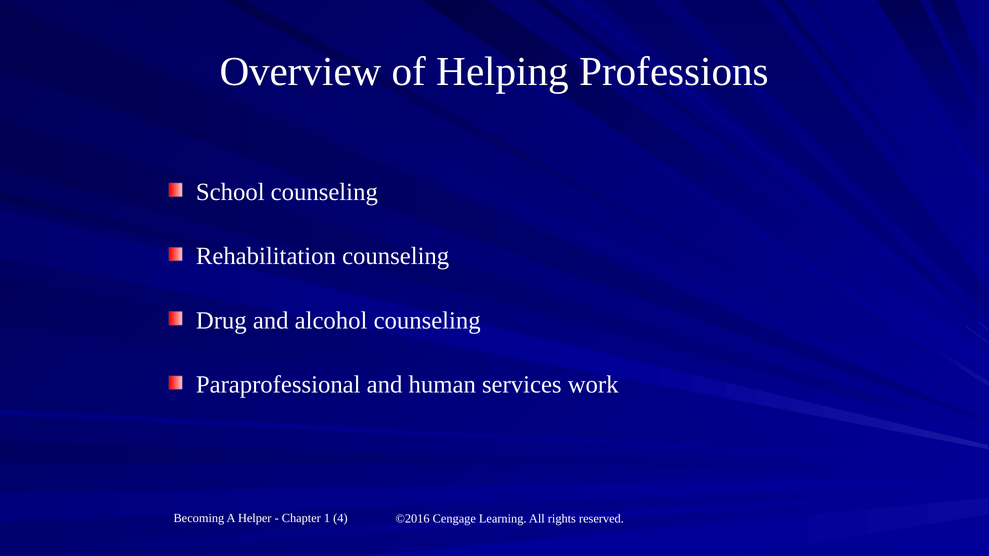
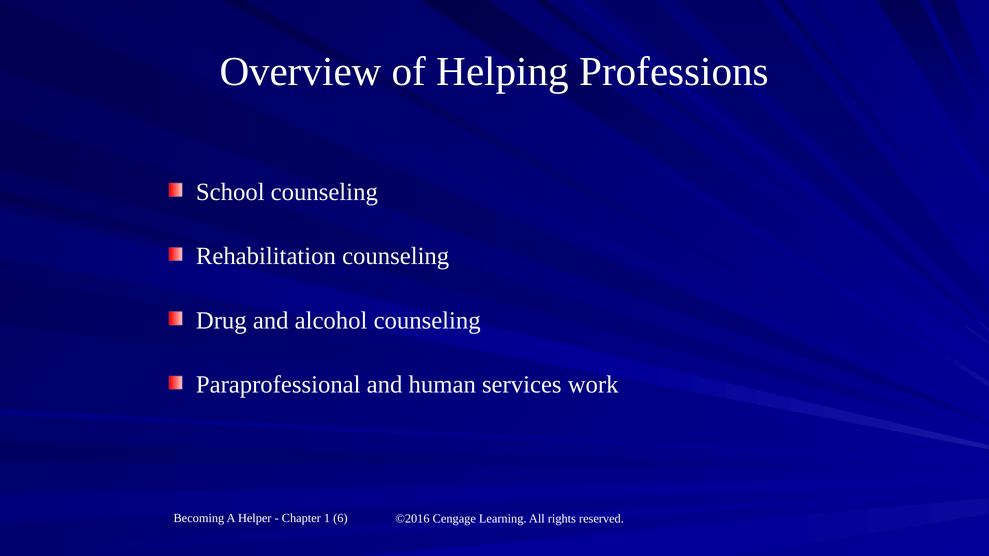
4: 4 -> 6
